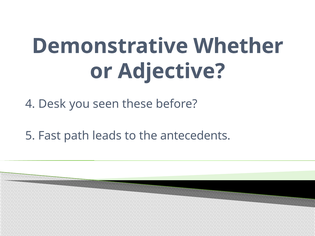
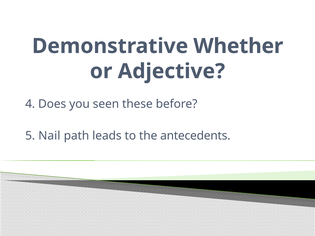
Desk: Desk -> Does
Fast: Fast -> Nail
